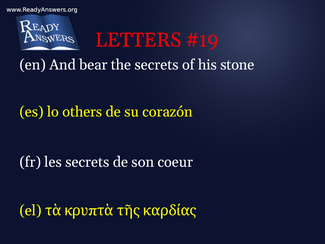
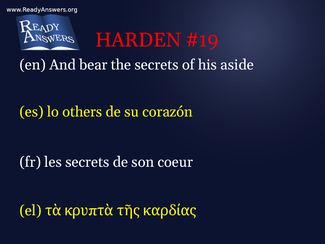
LETTERS: LETTERS -> HARDEN
stone: stone -> aside
